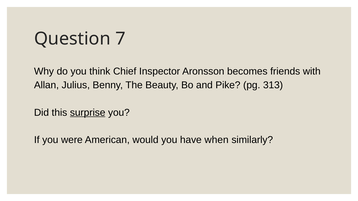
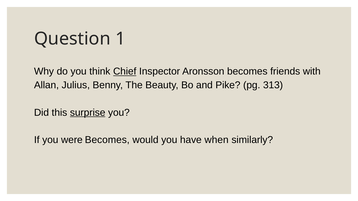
7: 7 -> 1
Chief underline: none -> present
were American: American -> Becomes
